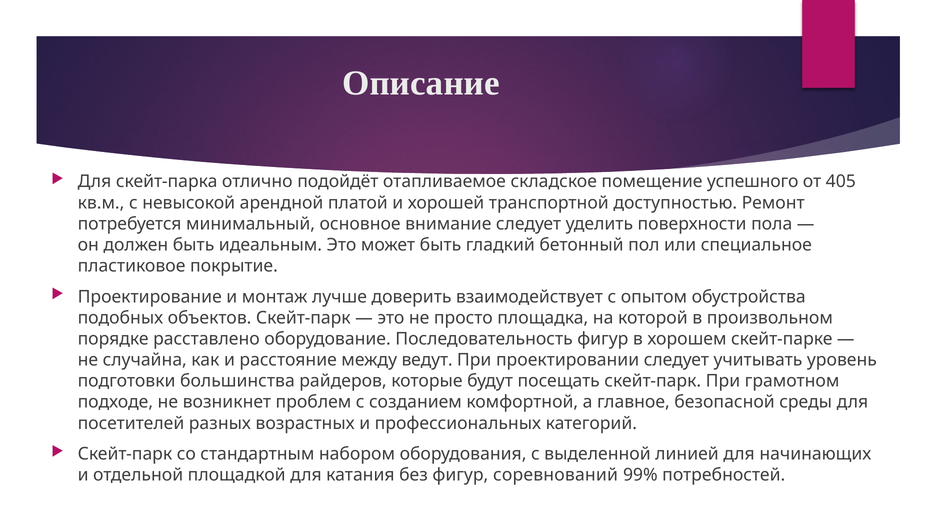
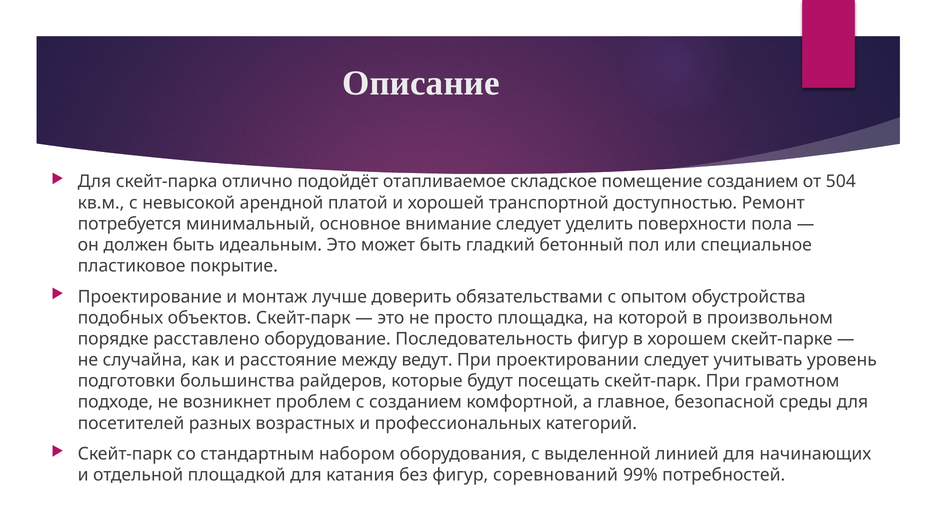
помещение успешного: успешного -> созданием
405: 405 -> 504
взаимодействует: взаимодействует -> обязательствами
